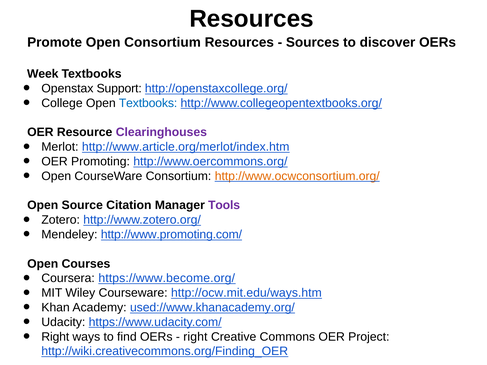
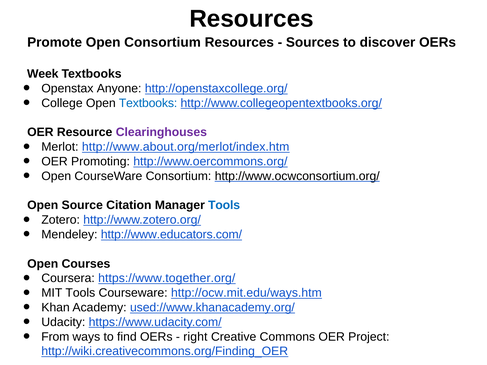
Support: Support -> Anyone
http://www.article.org/merlot/index.htm: http://www.article.org/merlot/index.htm -> http://www.about.org/merlot/index.htm
http://www.ocwconsortium.org/ colour: orange -> black
Tools at (224, 205) colour: purple -> blue
http://www.promoting.com/: http://www.promoting.com/ -> http://www.educators.com/
https://www.become.org/: https://www.become.org/ -> https://www.together.org/
MIT Wiley: Wiley -> Tools
Right at (55, 337): Right -> From
